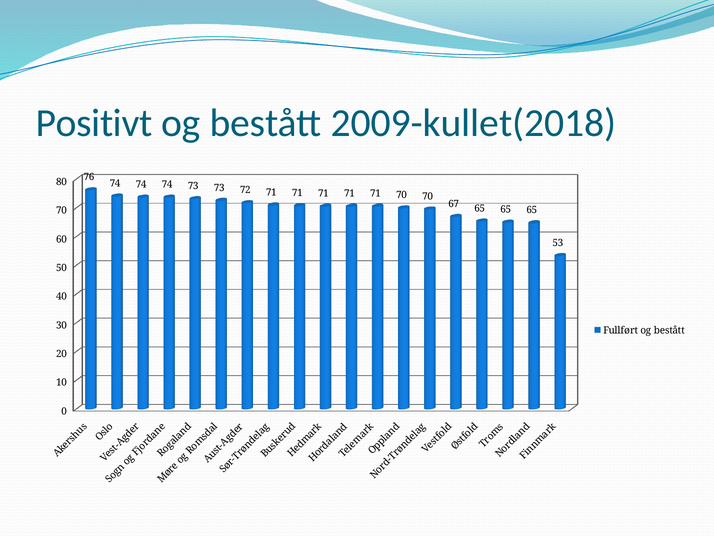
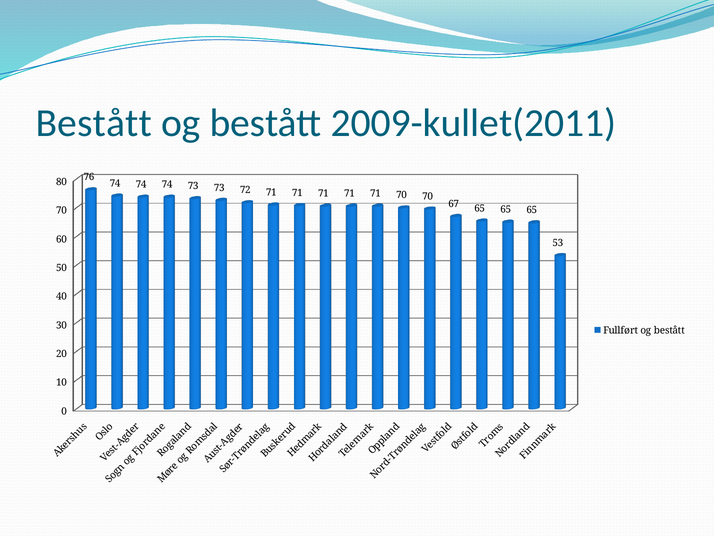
Positivt at (94, 123): Positivt -> Bestått
2009-kullet(2018: 2009-kullet(2018 -> 2009-kullet(2011
